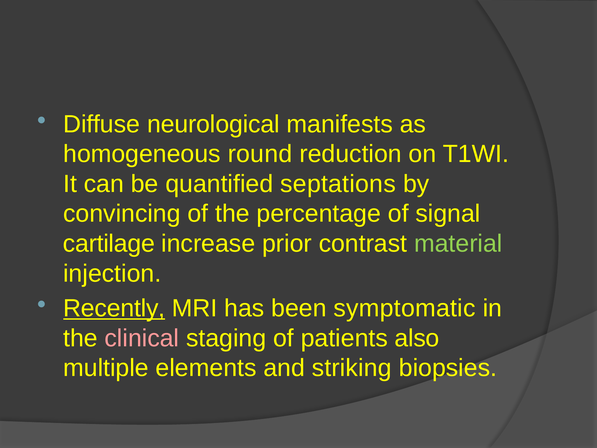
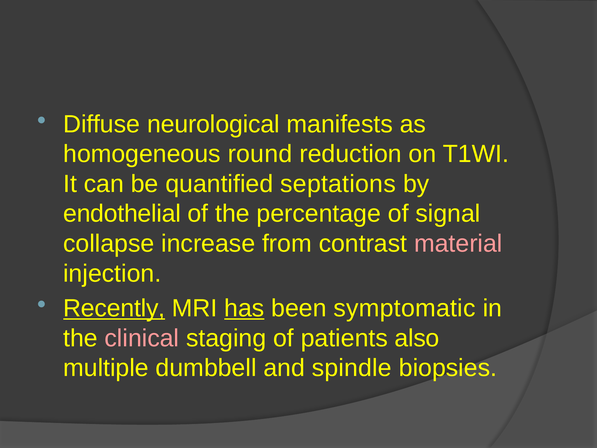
convincing: convincing -> endothelial
cartilage: cartilage -> collapse
prior: prior -> from
material colour: light green -> pink
has underline: none -> present
elements: elements -> dumbbell
striking: striking -> spindle
